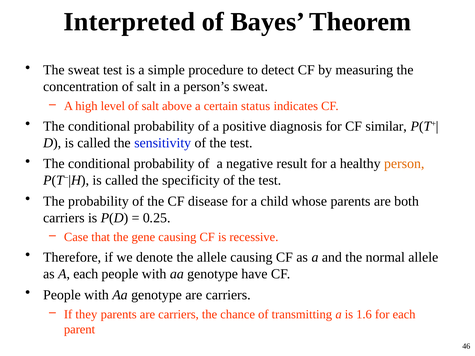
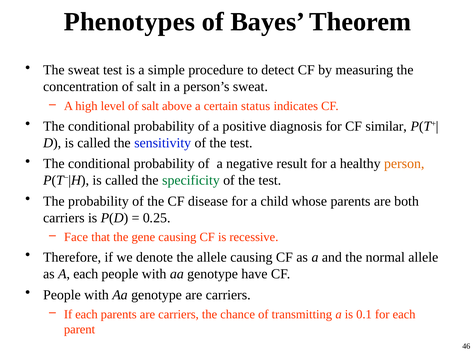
Interpreted: Interpreted -> Phenotypes
specificity colour: black -> green
Case: Case -> Face
If they: they -> each
1.6: 1.6 -> 0.1
